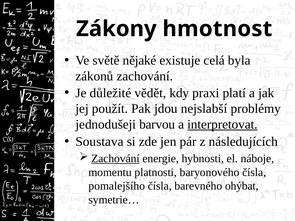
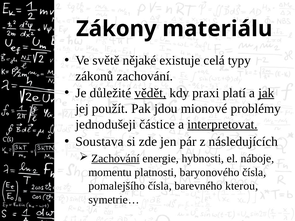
hmotnost: hmotnost -> materiálu
byla: byla -> typy
vědět underline: none -> present
jak underline: none -> present
nejslabší: nejslabší -> mionové
barvou: barvou -> částice
ohýbat: ohýbat -> kterou
